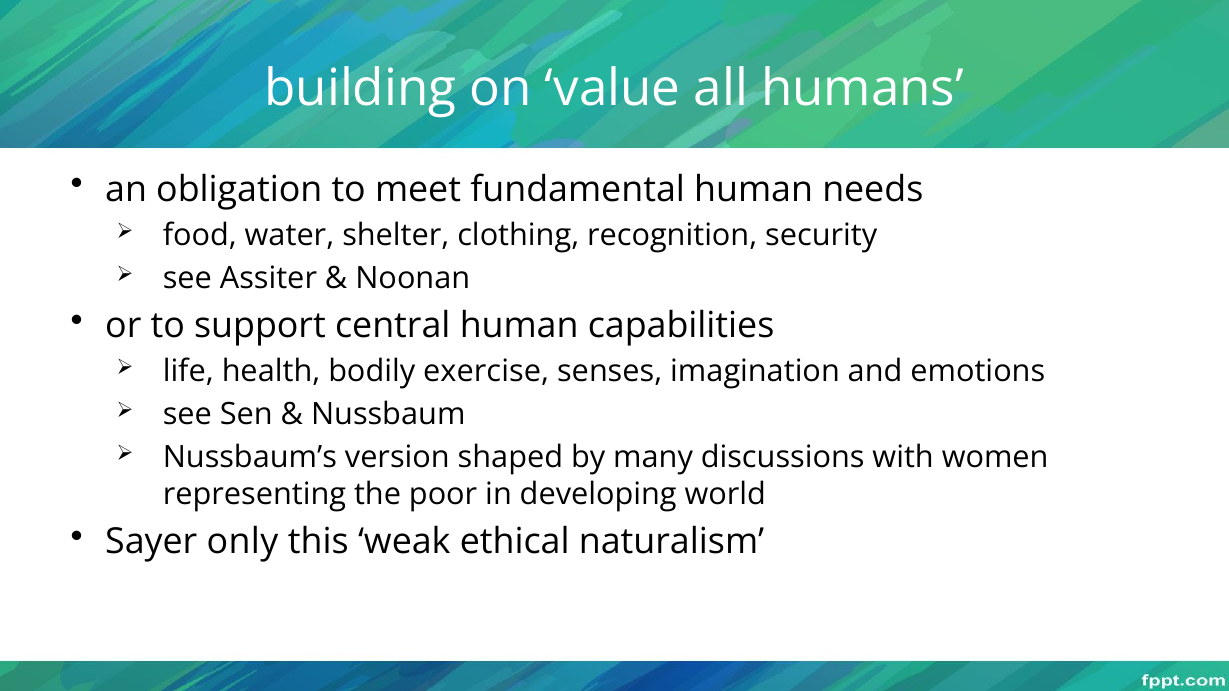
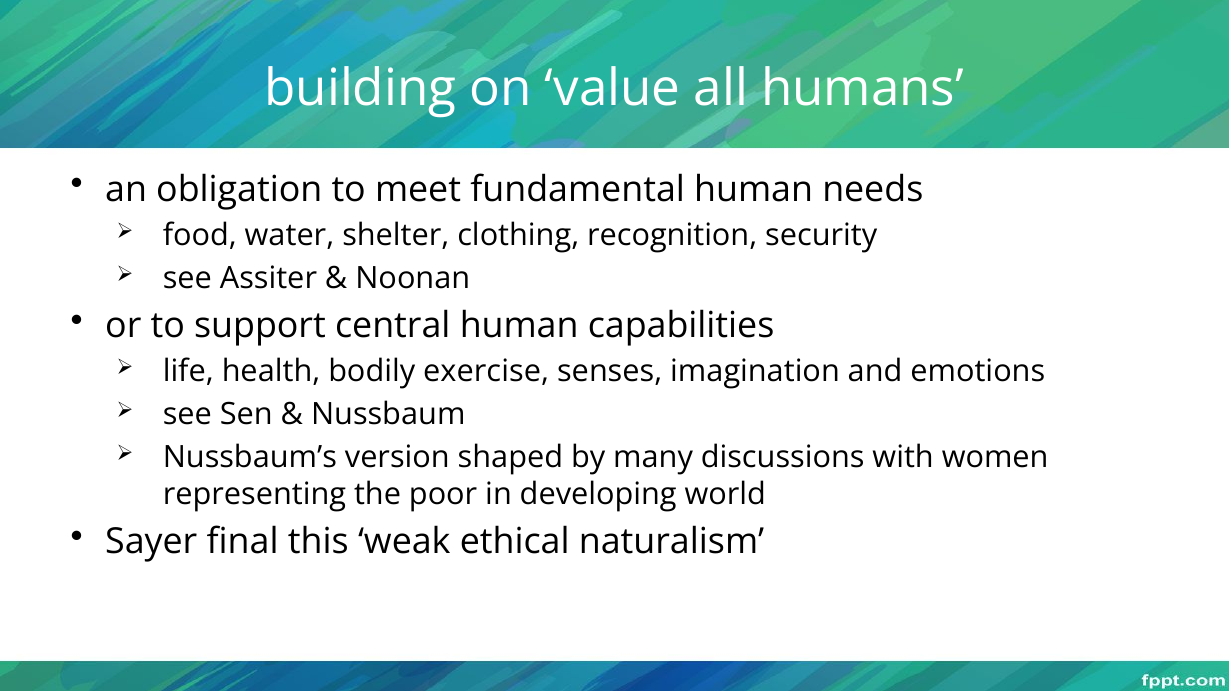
only: only -> final
